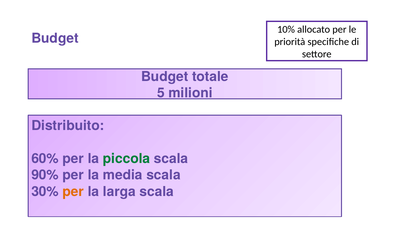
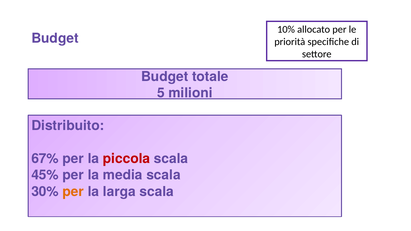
60%: 60% -> 67%
piccola colour: green -> red
90%: 90% -> 45%
